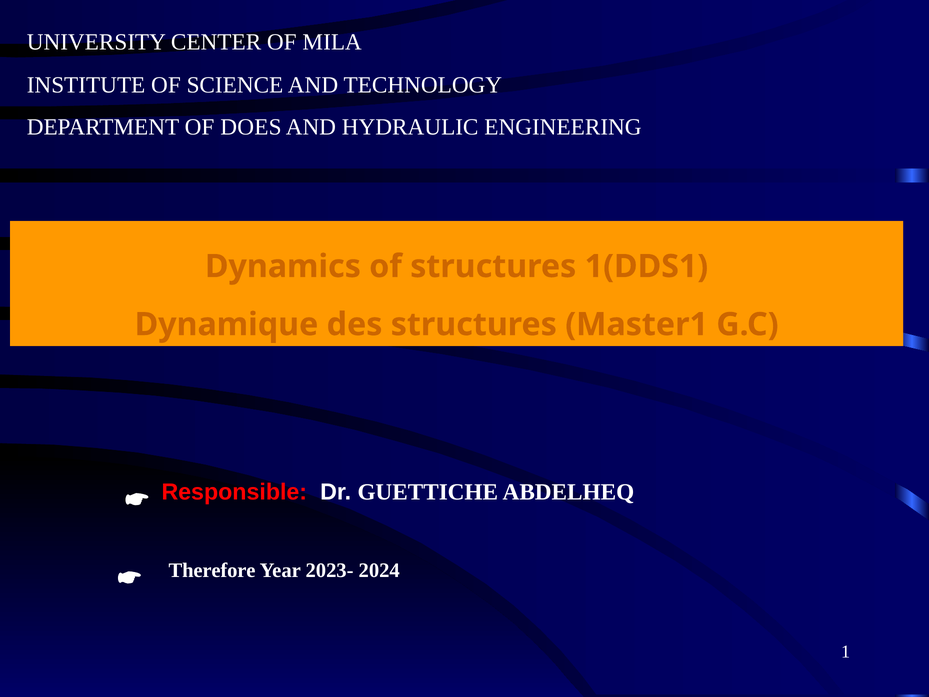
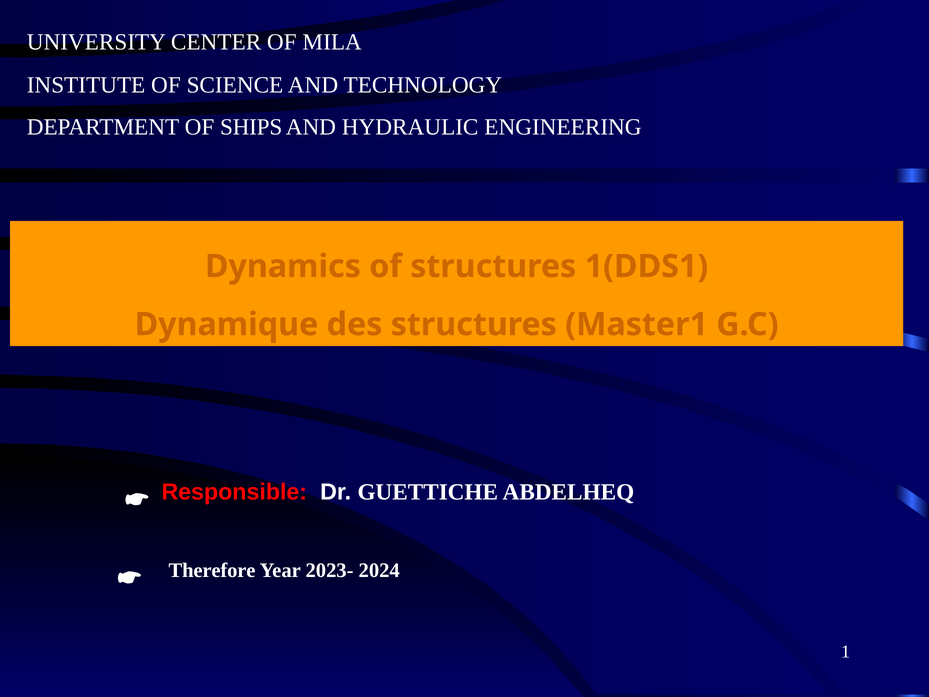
DOES: DOES -> SHIPS
